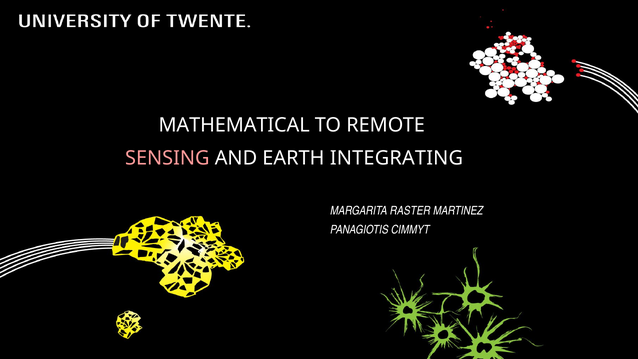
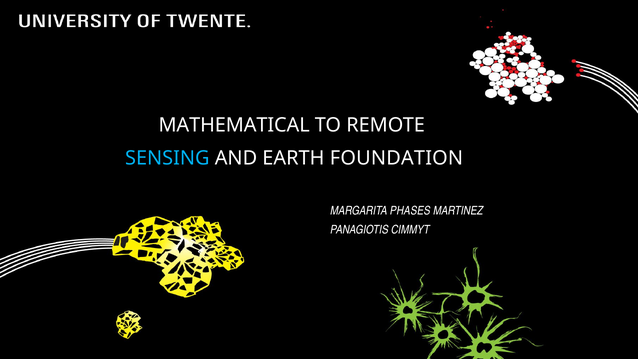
SENSING colour: pink -> light blue
INTEGRATING: INTEGRATING -> FOUNDATION
RASTER: RASTER -> PHASES
